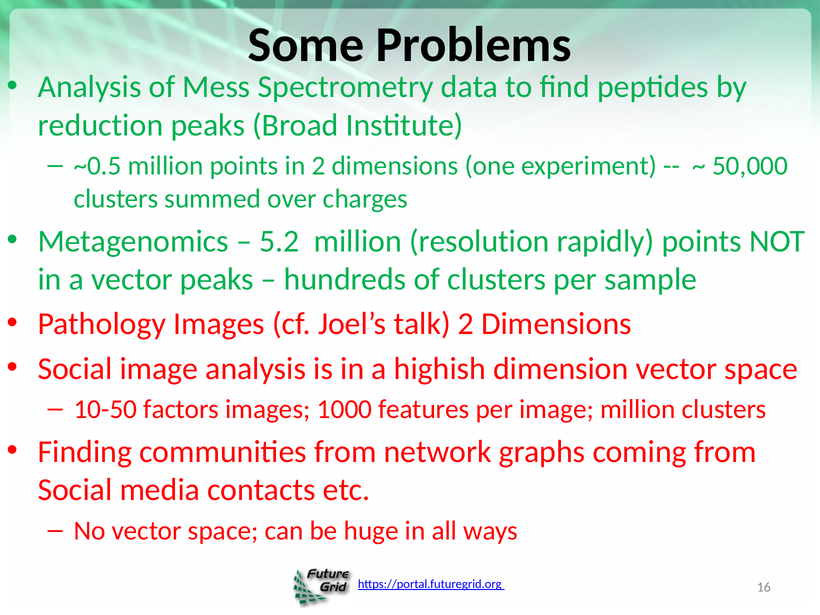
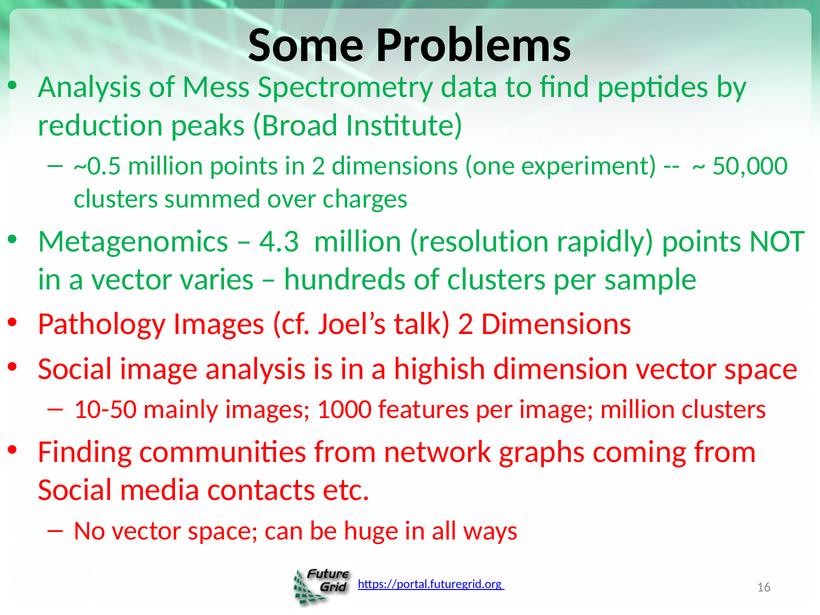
5.2: 5.2 -> 4.3
vector peaks: peaks -> varies
factors: factors -> mainly
